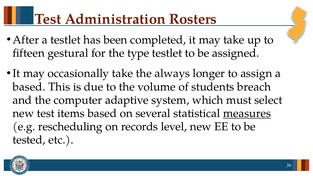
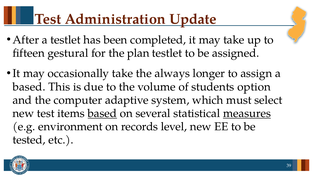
Rosters: Rosters -> Update
type: type -> plan
breach: breach -> option
based at (102, 113) underline: none -> present
rescheduling: rescheduling -> environment
